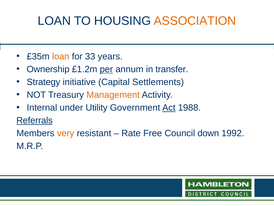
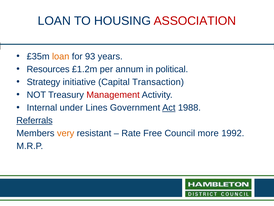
ASSOCIATION colour: orange -> red
33: 33 -> 93
Ownership: Ownership -> Resources
per underline: present -> none
transfer: transfer -> political
Settlements: Settlements -> Transaction
Management colour: orange -> red
Utility: Utility -> Lines
down: down -> more
